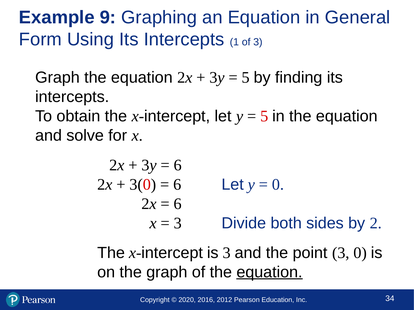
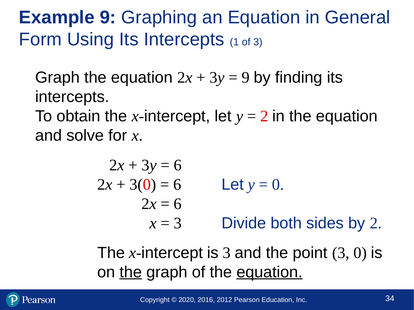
5 at (246, 78): 5 -> 9
5 at (264, 116): 5 -> 2
the at (131, 272) underline: none -> present
